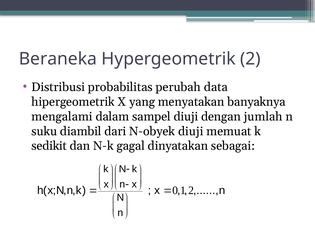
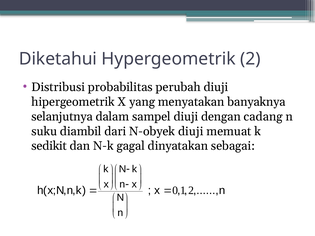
Beraneka: Beraneka -> Diketahui
perubah data: data -> diuji
mengalami: mengalami -> selanjutnya
jumlah: jumlah -> cadang
